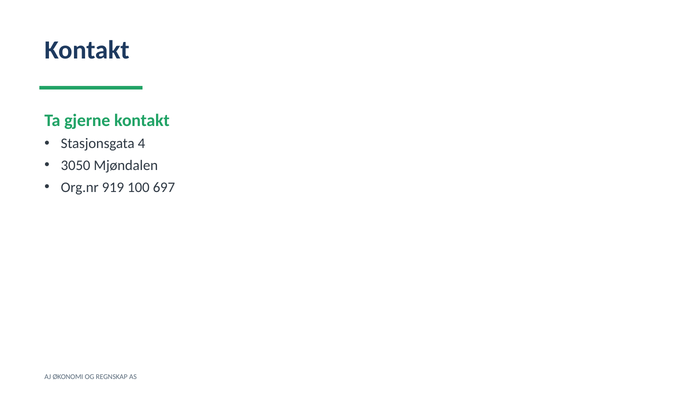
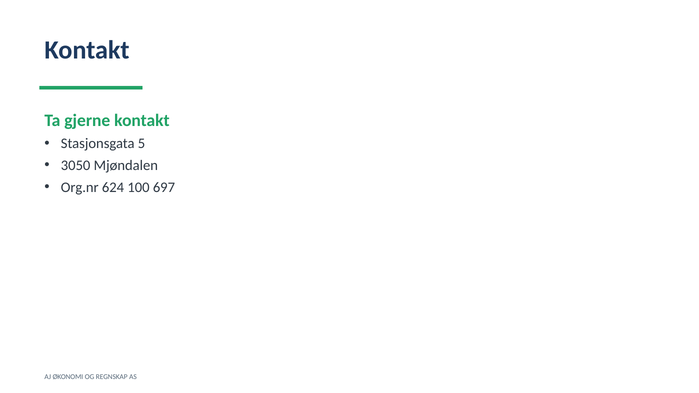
4: 4 -> 5
919: 919 -> 624
